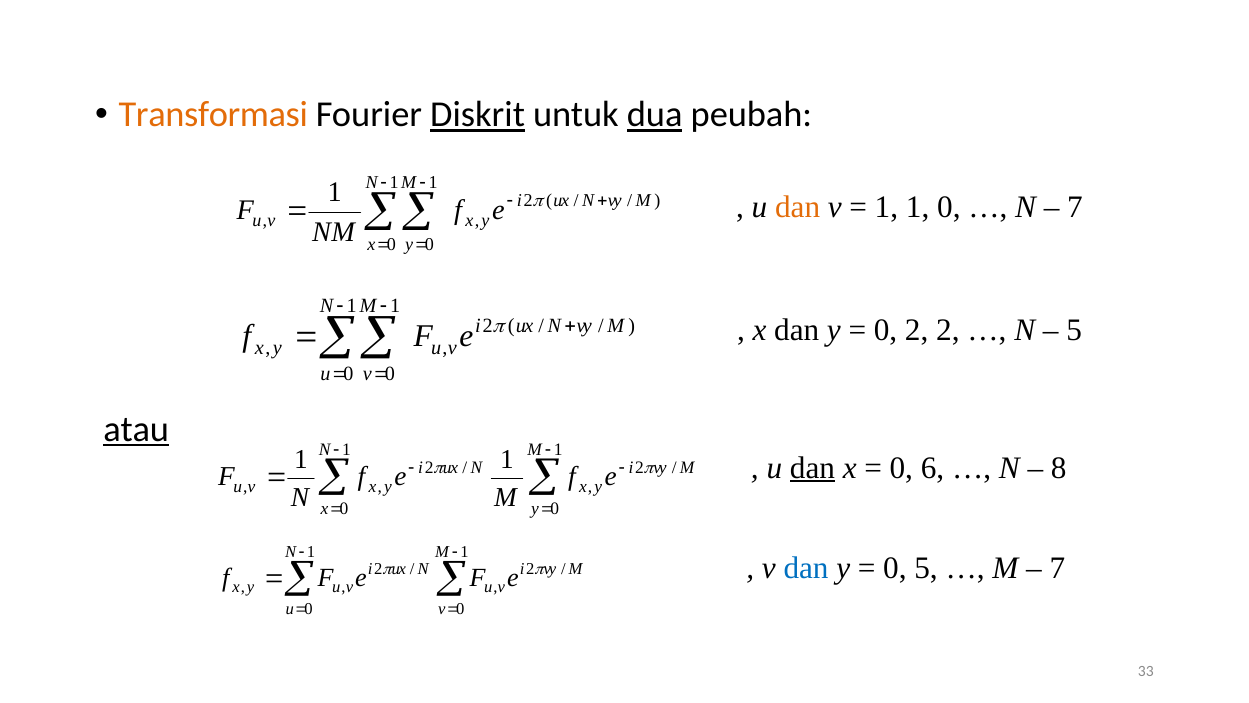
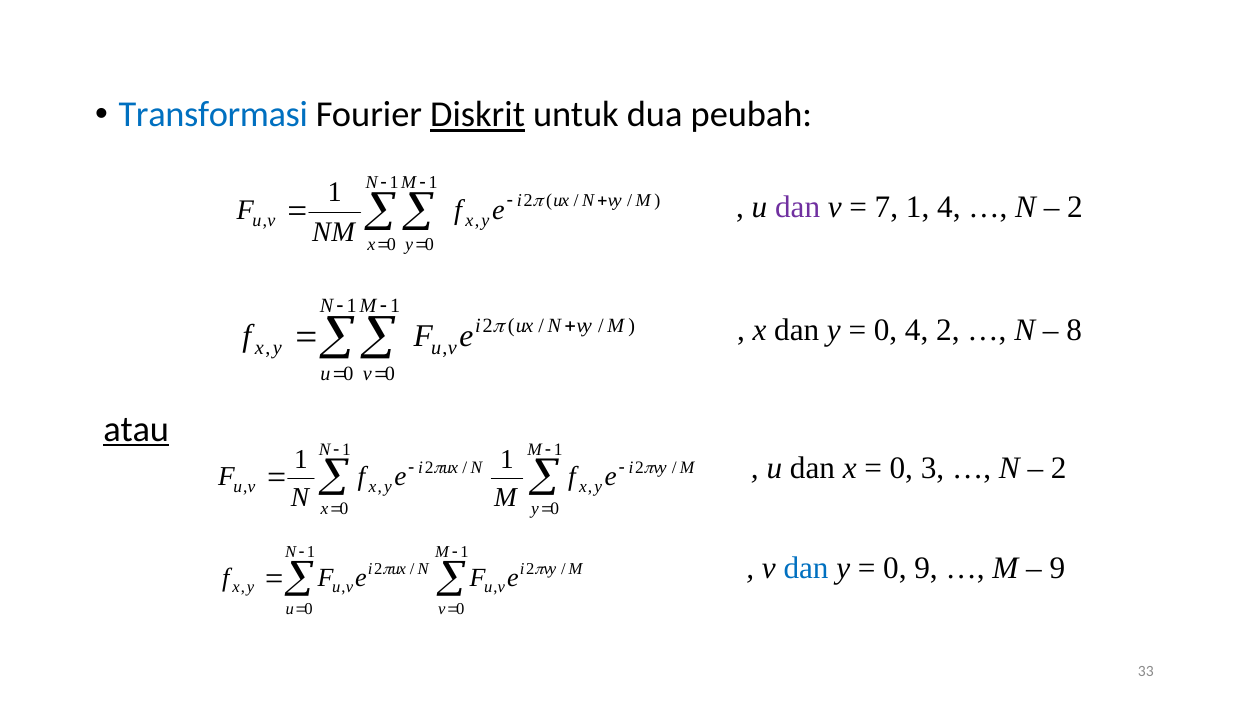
Transformasi colour: orange -> blue
dua underline: present -> none
dan at (798, 207) colour: orange -> purple
1 at (886, 207): 1 -> 7
0 at (949, 207): 0 -> 4
7 at (1075, 207): 7 -> 2
0 2: 2 -> 4
5 at (1074, 329): 5 -> 8
dan at (813, 467) underline: present -> none
6: 6 -> 3
8 at (1059, 467): 8 -> 2
0 5: 5 -> 9
7 at (1057, 568): 7 -> 9
